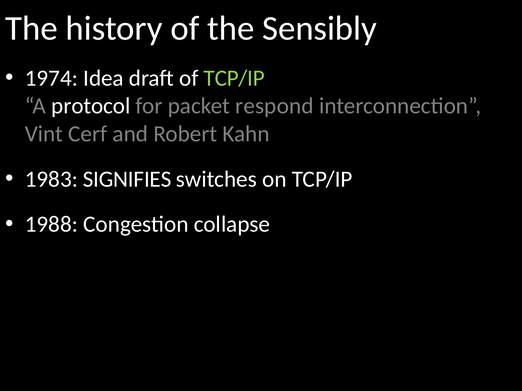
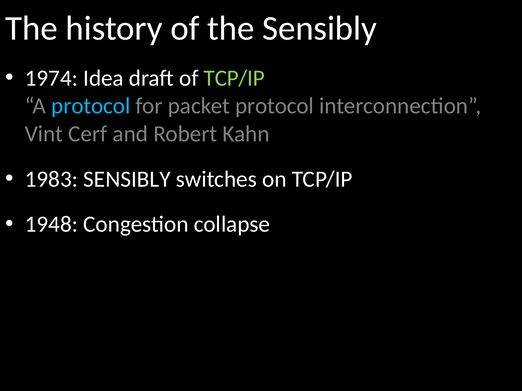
protocol at (91, 106) colour: white -> light blue
packet respond: respond -> protocol
1983 SIGNIFIES: SIGNIFIES -> SENSIBLY
1988: 1988 -> 1948
